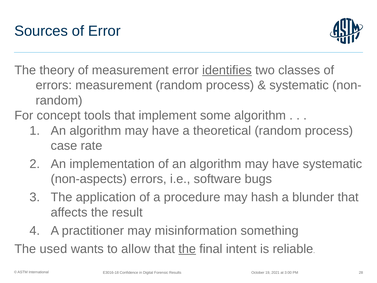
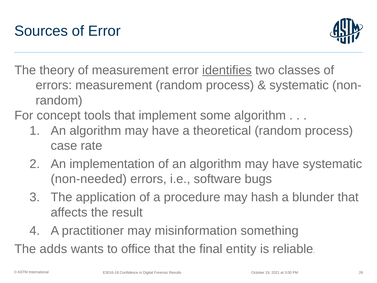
non-aspects: non-aspects -> non-needed
used: used -> adds
allow: allow -> office
the at (187, 249) underline: present -> none
intent: intent -> entity
